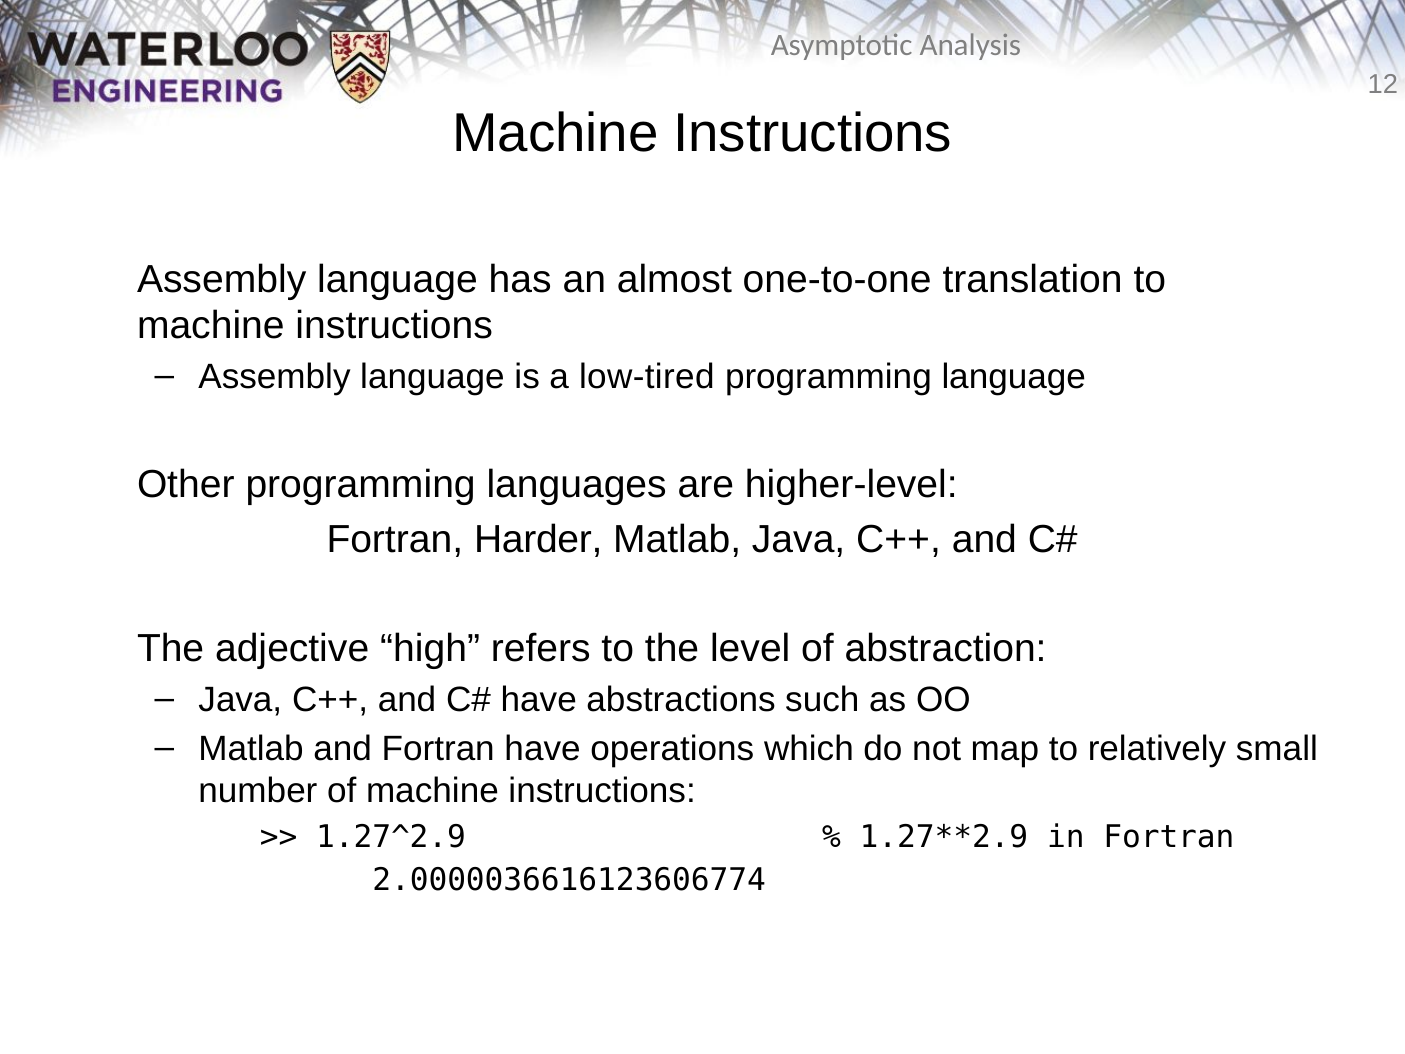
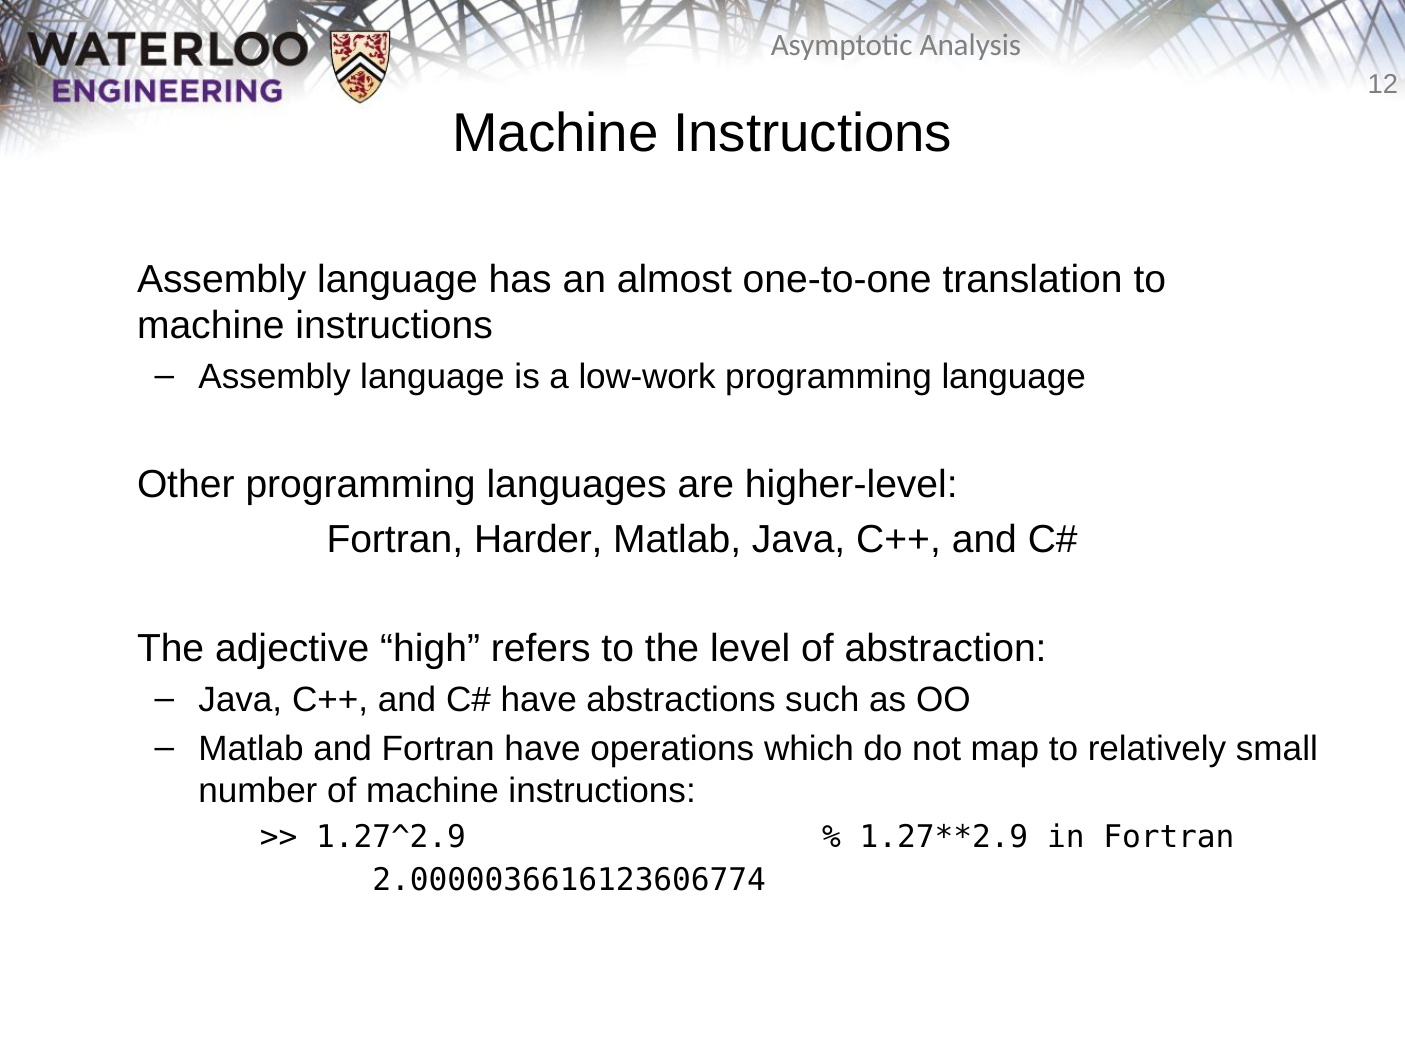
low-tired: low-tired -> low-work
